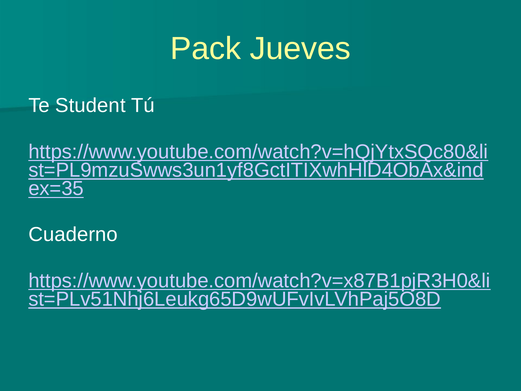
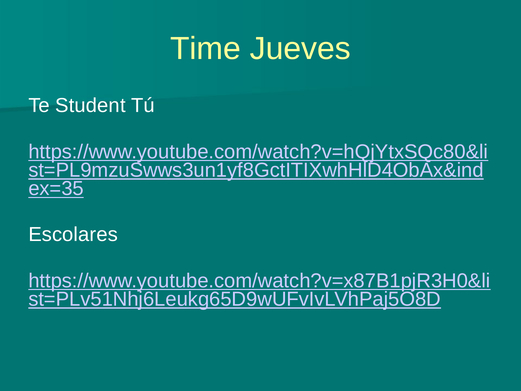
Pack: Pack -> Time
Cuaderno: Cuaderno -> Escolares
